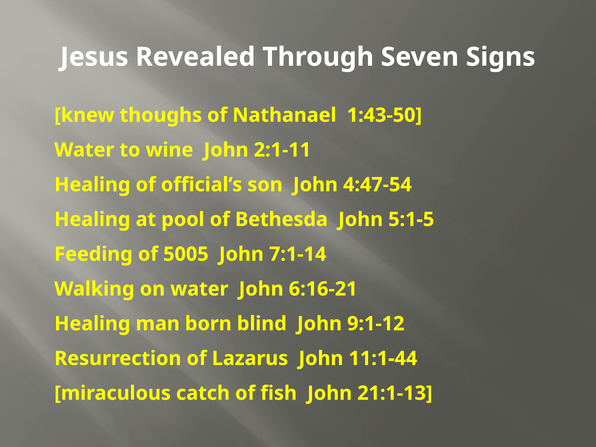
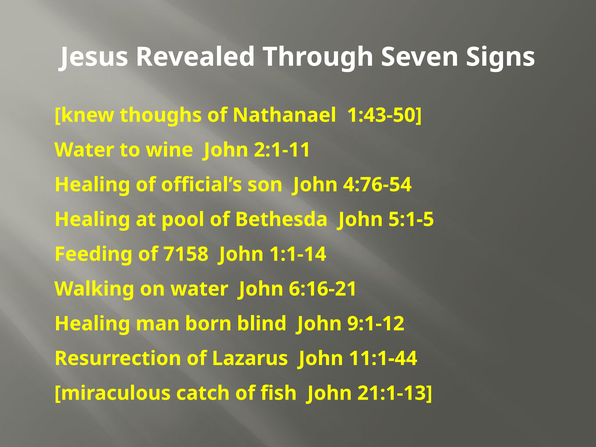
4:47-54: 4:47-54 -> 4:76-54
5005: 5005 -> 7158
7:1-14: 7:1-14 -> 1:1-14
